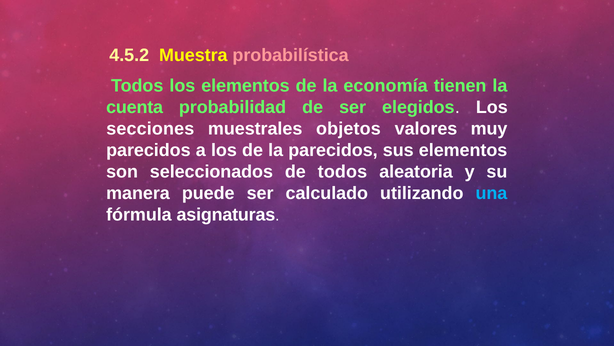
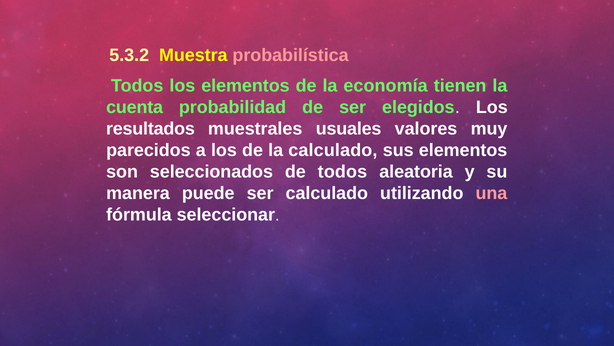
4.5.2: 4.5.2 -> 5.3.2
secciones: secciones -> resultados
objetos: objetos -> usuales
la parecidos: parecidos -> calculado
una colour: light blue -> pink
asignaturas: asignaturas -> seleccionar
